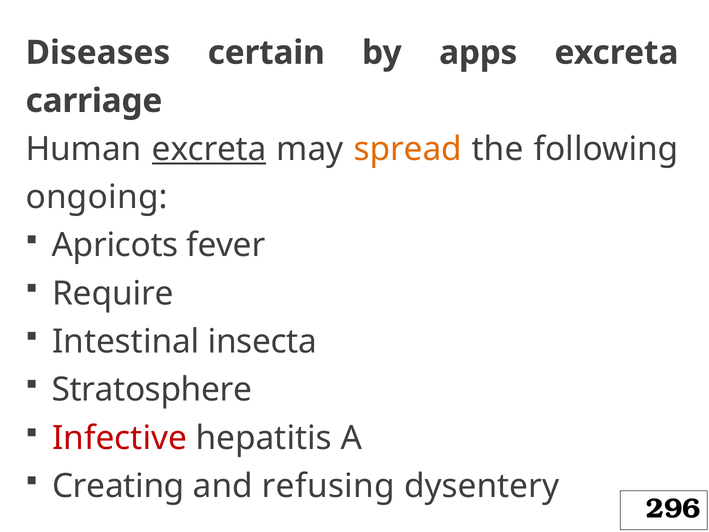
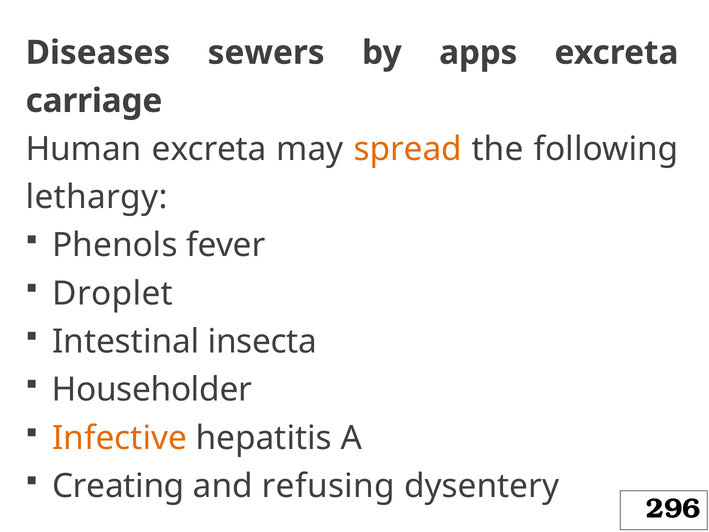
certain: certain -> sewers
excreta at (209, 149) underline: present -> none
ongoing: ongoing -> lethargy
Apricots: Apricots -> Phenols
Require: Require -> Droplet
Stratosphere: Stratosphere -> Householder
Infective colour: red -> orange
